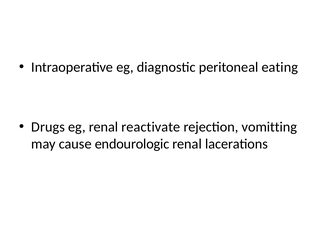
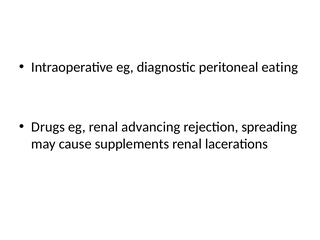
reactivate: reactivate -> advancing
vomitting: vomitting -> spreading
endourologic: endourologic -> supplements
